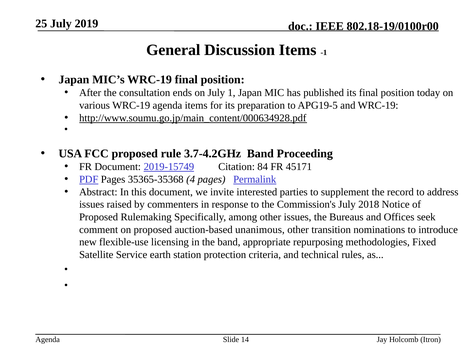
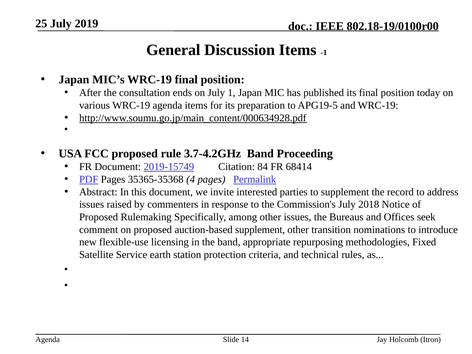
45171: 45171 -> 68414
auction-based unanimous: unanimous -> supplement
